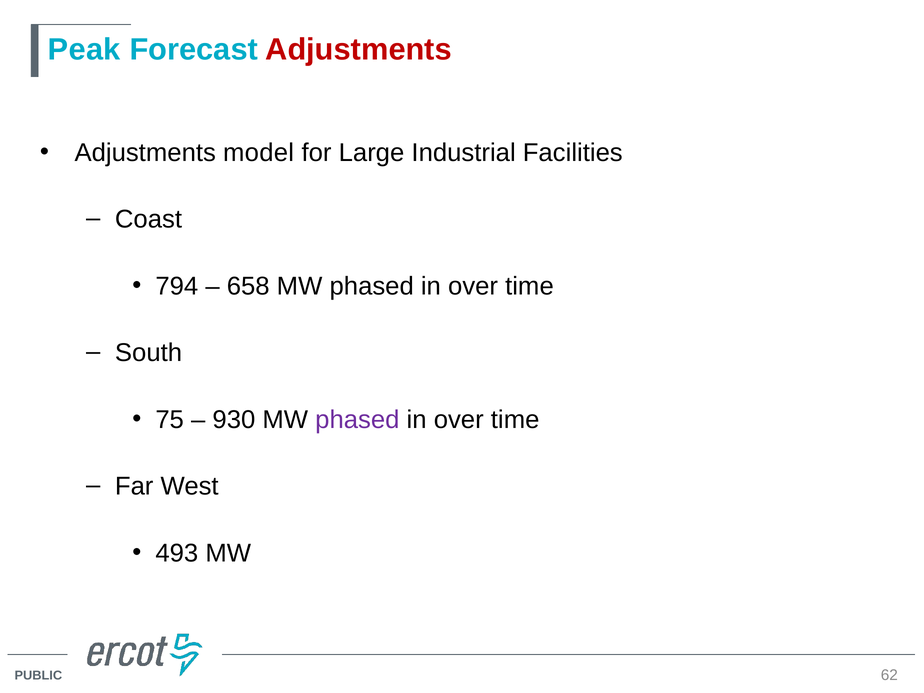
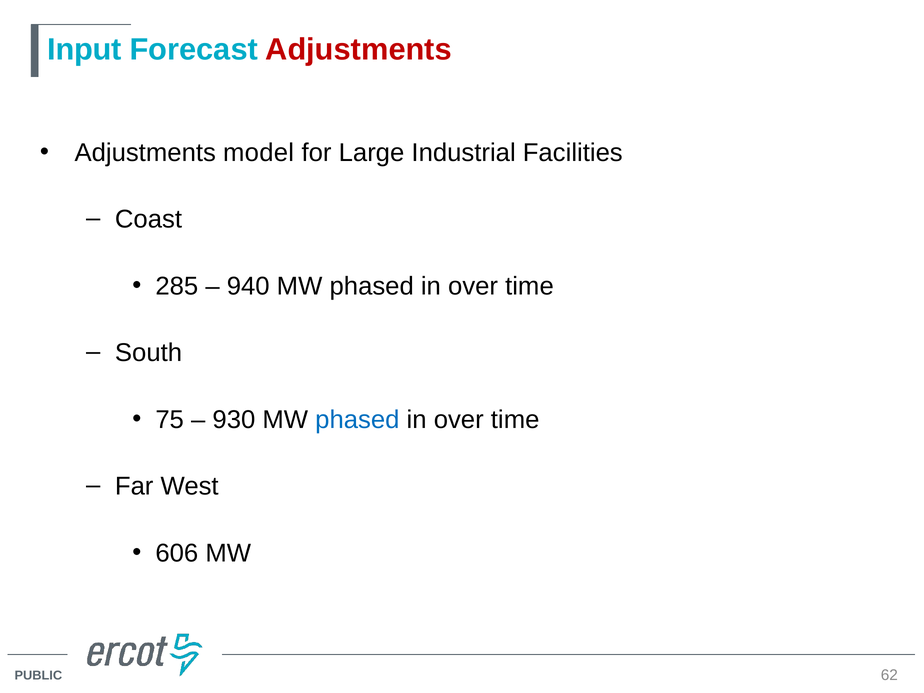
Peak: Peak -> Input
794: 794 -> 285
658: 658 -> 940
phased at (357, 420) colour: purple -> blue
493: 493 -> 606
